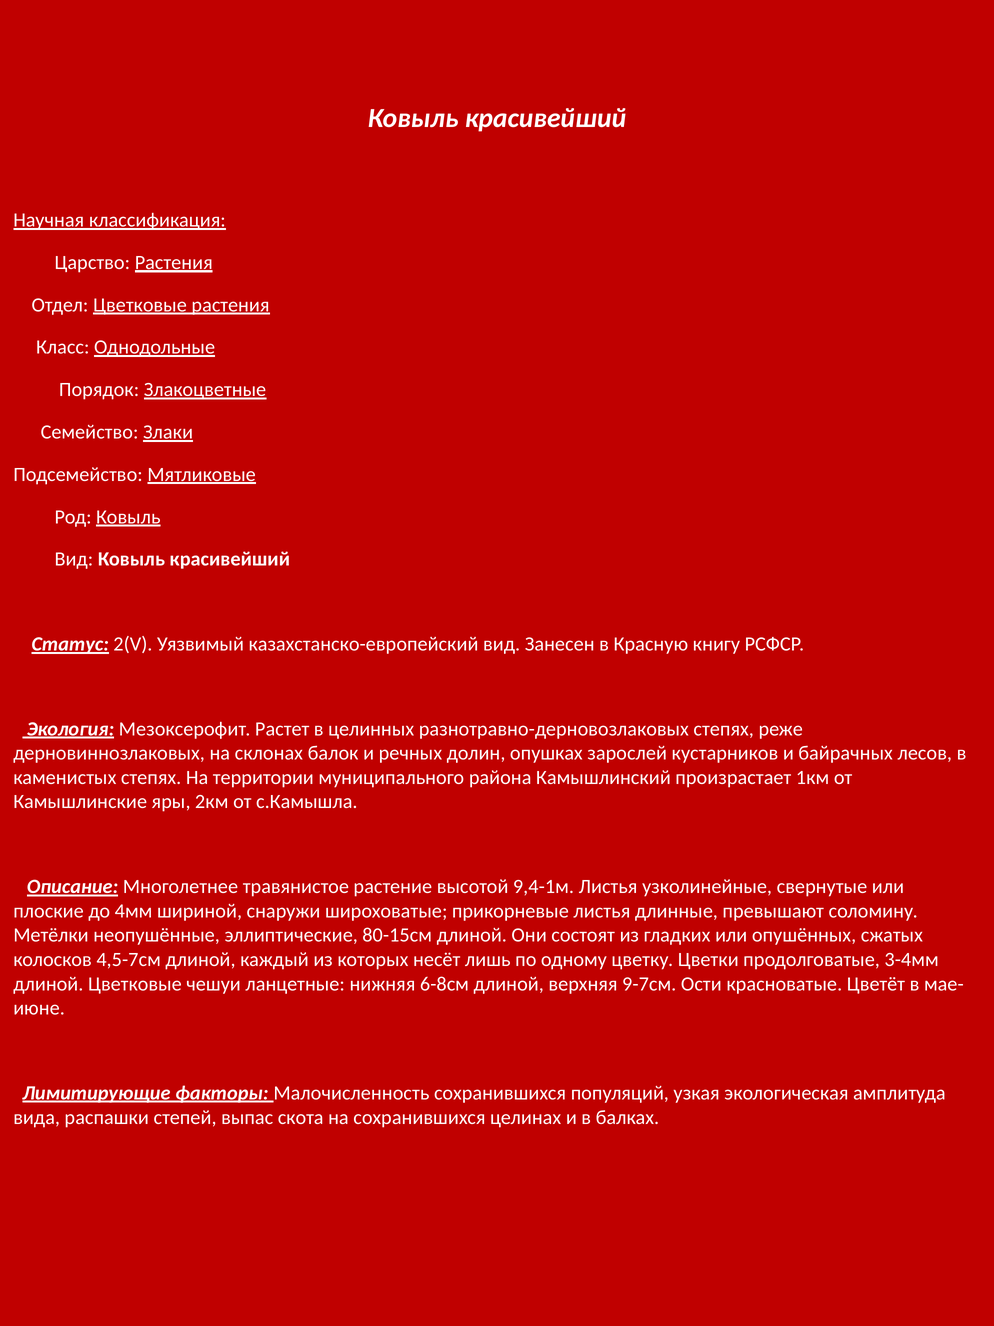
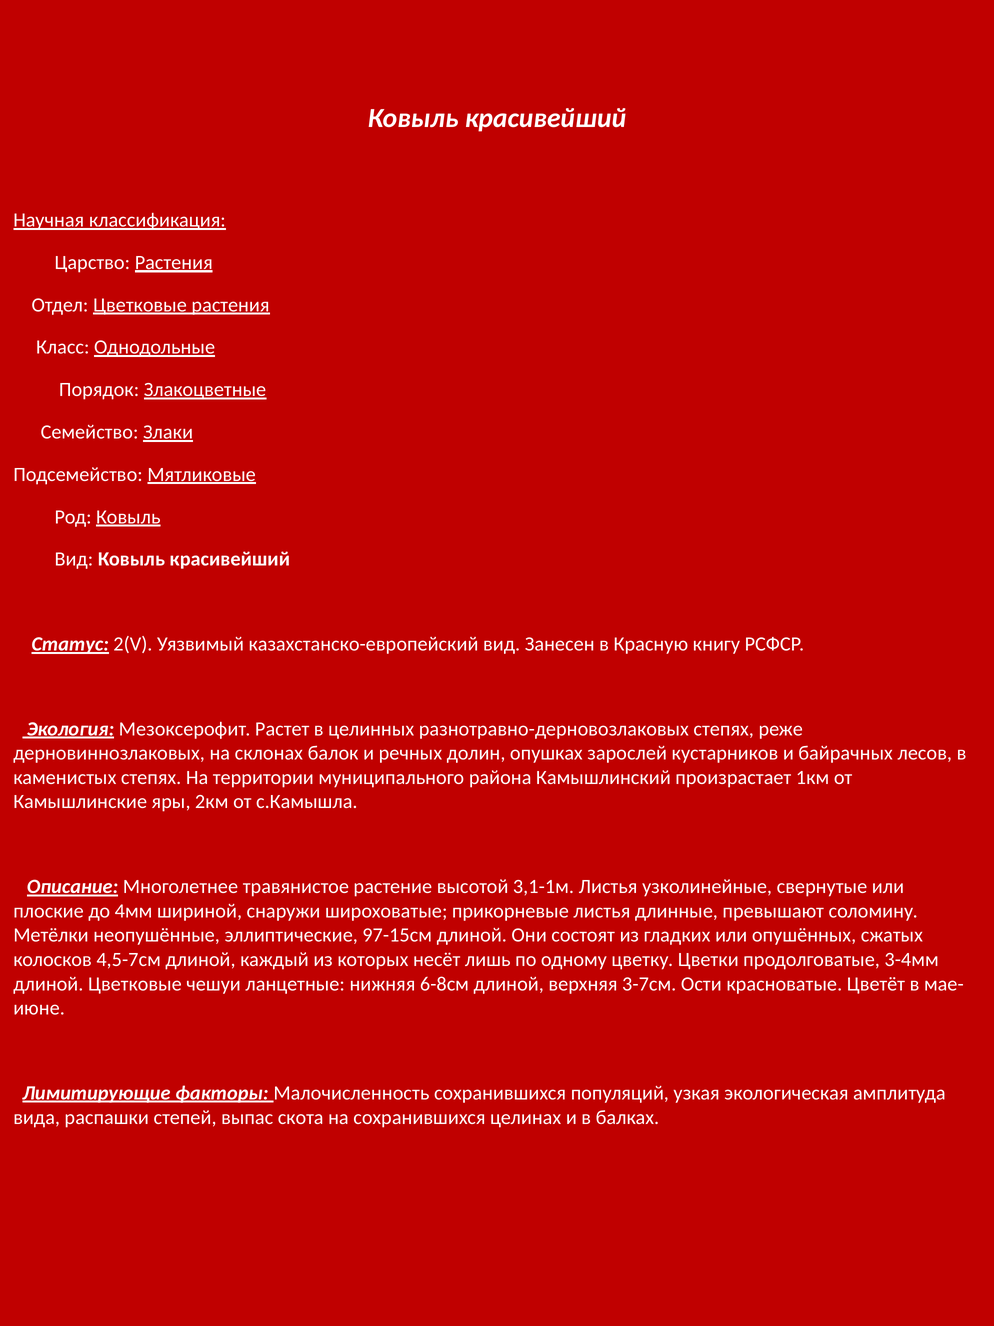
9,4-1м: 9,4-1м -> 3,1-1м
80-15см: 80-15см -> 97-15см
9-7см: 9-7см -> 3-7см
